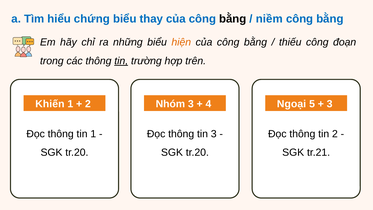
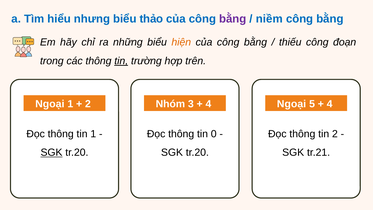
chứng: chứng -> nhưng
thay: thay -> thảo
bằng at (233, 19) colour: black -> purple
Khiến at (50, 104): Khiến -> Ngoại
3 at (330, 104): 3 -> 4
tin 3: 3 -> 0
SGK at (52, 152) underline: none -> present
